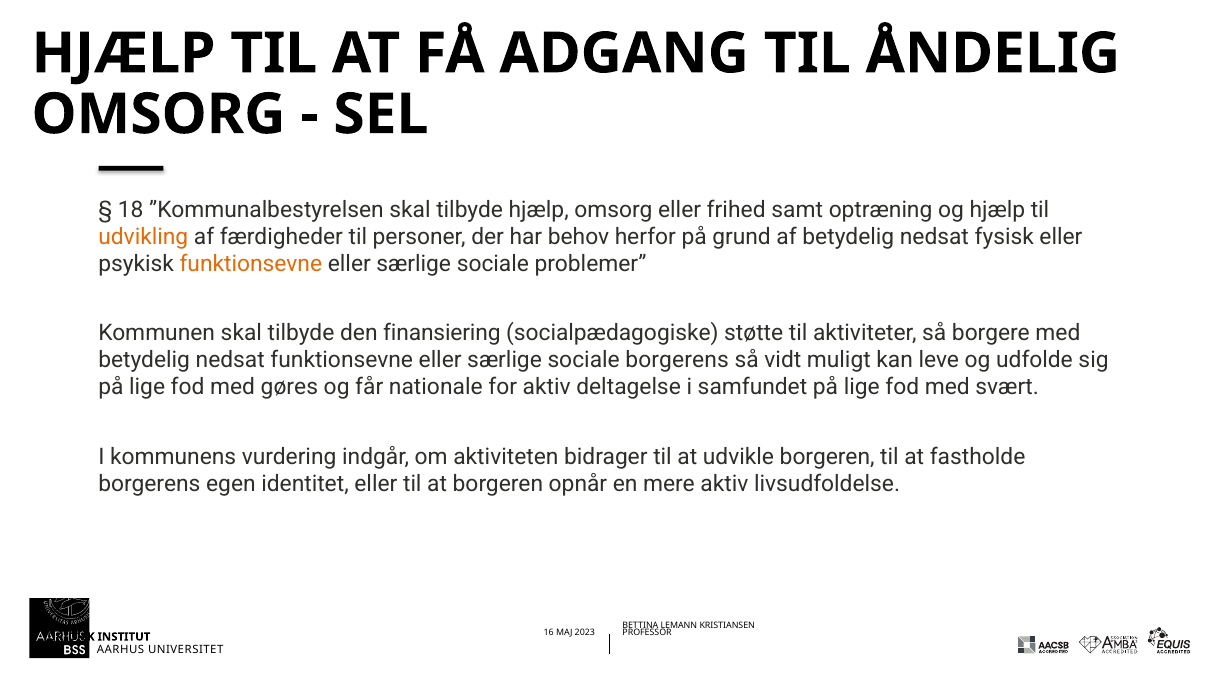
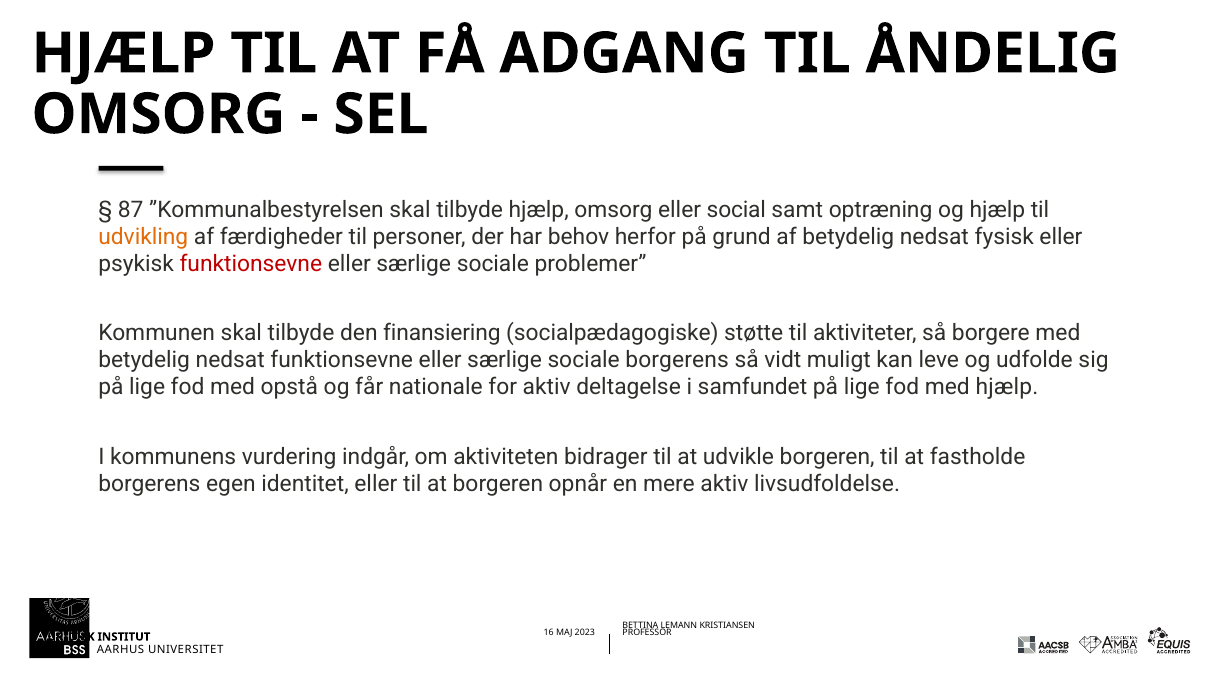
18: 18 -> 87
frihed: frihed -> social
funktionsevne at (251, 264) colour: orange -> red
gøres: gøres -> opstå
med svært: svært -> hjælp
